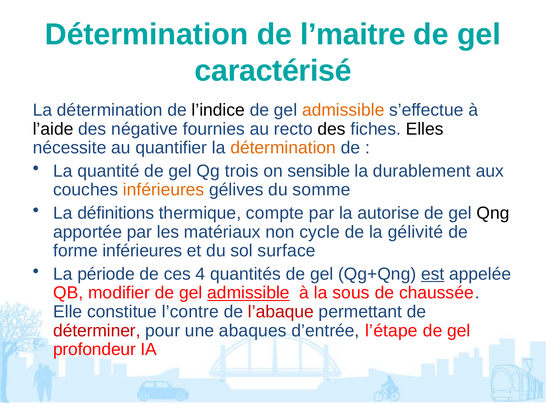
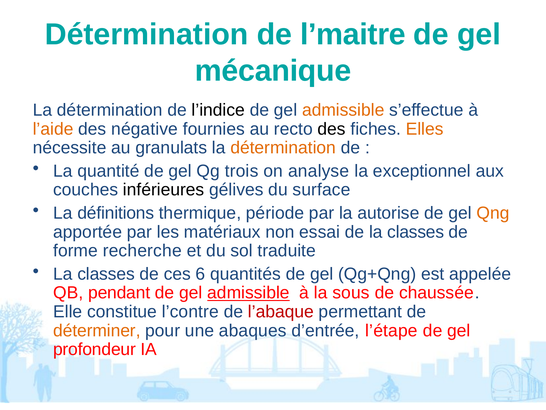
caractérisé: caractérisé -> mécanique
l’aide colour: black -> orange
Elles colour: black -> orange
quantifier: quantifier -> granulats
sensible: sensible -> analyse
durablement: durablement -> exceptionnel
inférieures at (164, 190) colour: orange -> black
somme: somme -> surface
compte: compte -> période
Qng colour: black -> orange
cycle: cycle -> essai
de la gélivité: gélivité -> classes
forme inférieures: inférieures -> recherche
surface: surface -> traduite
période at (106, 274): période -> classes
4: 4 -> 6
est underline: present -> none
modifier: modifier -> pendant
déterminer colour: red -> orange
